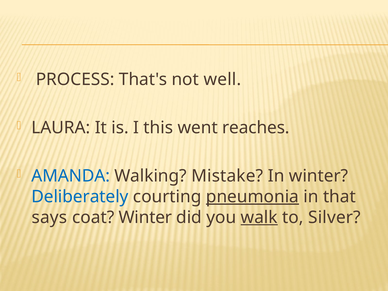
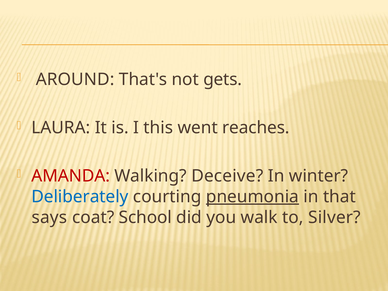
PROCESS: PROCESS -> AROUND
well: well -> gets
AMANDA colour: blue -> red
Mistake: Mistake -> Deceive
coat Winter: Winter -> School
walk underline: present -> none
